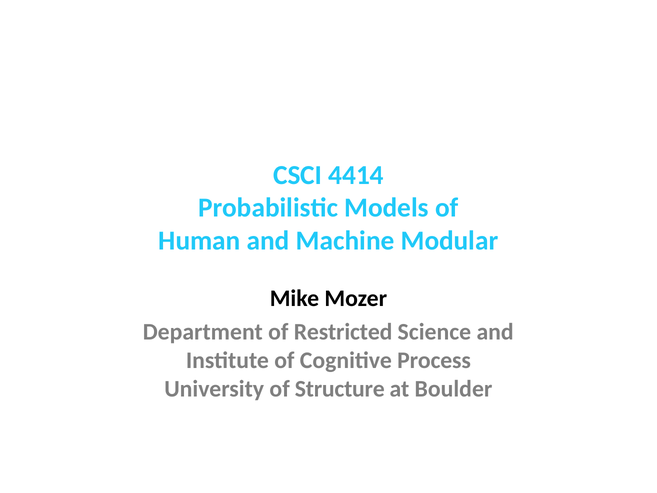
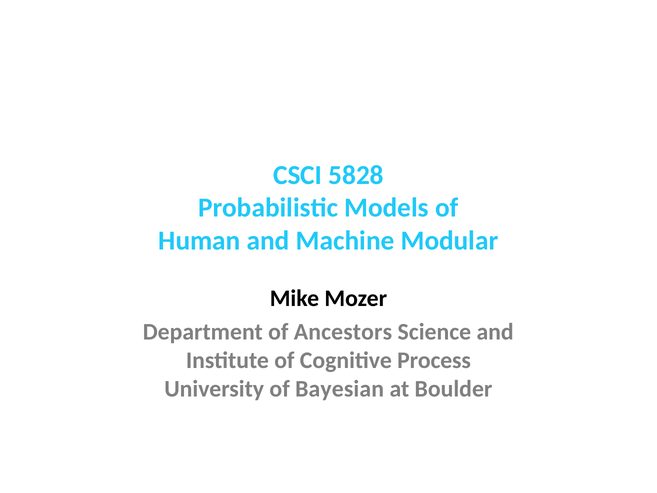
4414: 4414 -> 5828
Restricted: Restricted -> Ancestors
Structure: Structure -> Bayesian
